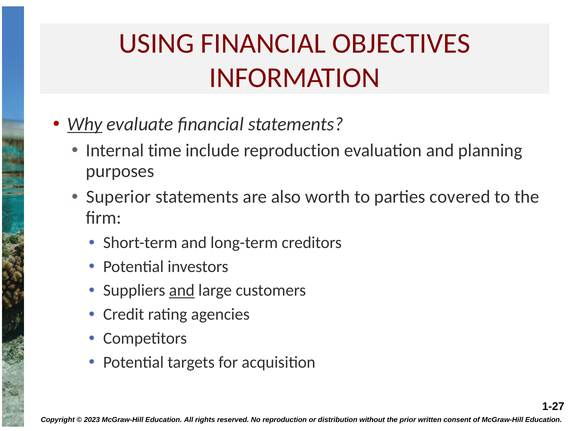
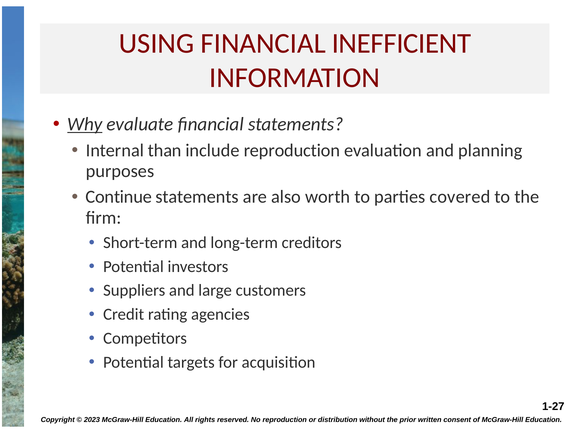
OBJECTIVES: OBJECTIVES -> INEFFICIENT
time: time -> than
Superior: Superior -> Continue
and at (182, 290) underline: present -> none
